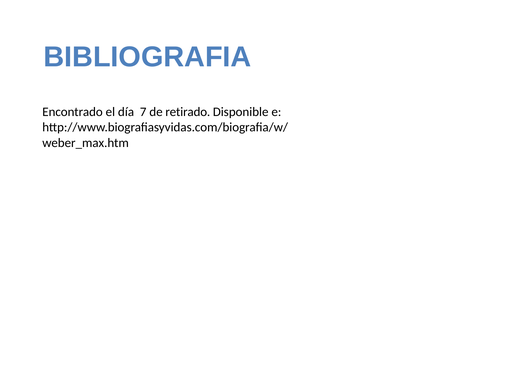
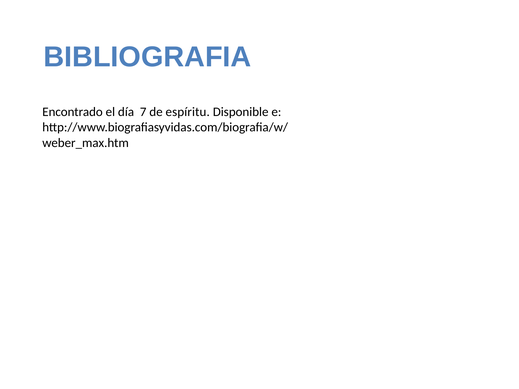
retirado: retirado -> espíritu
